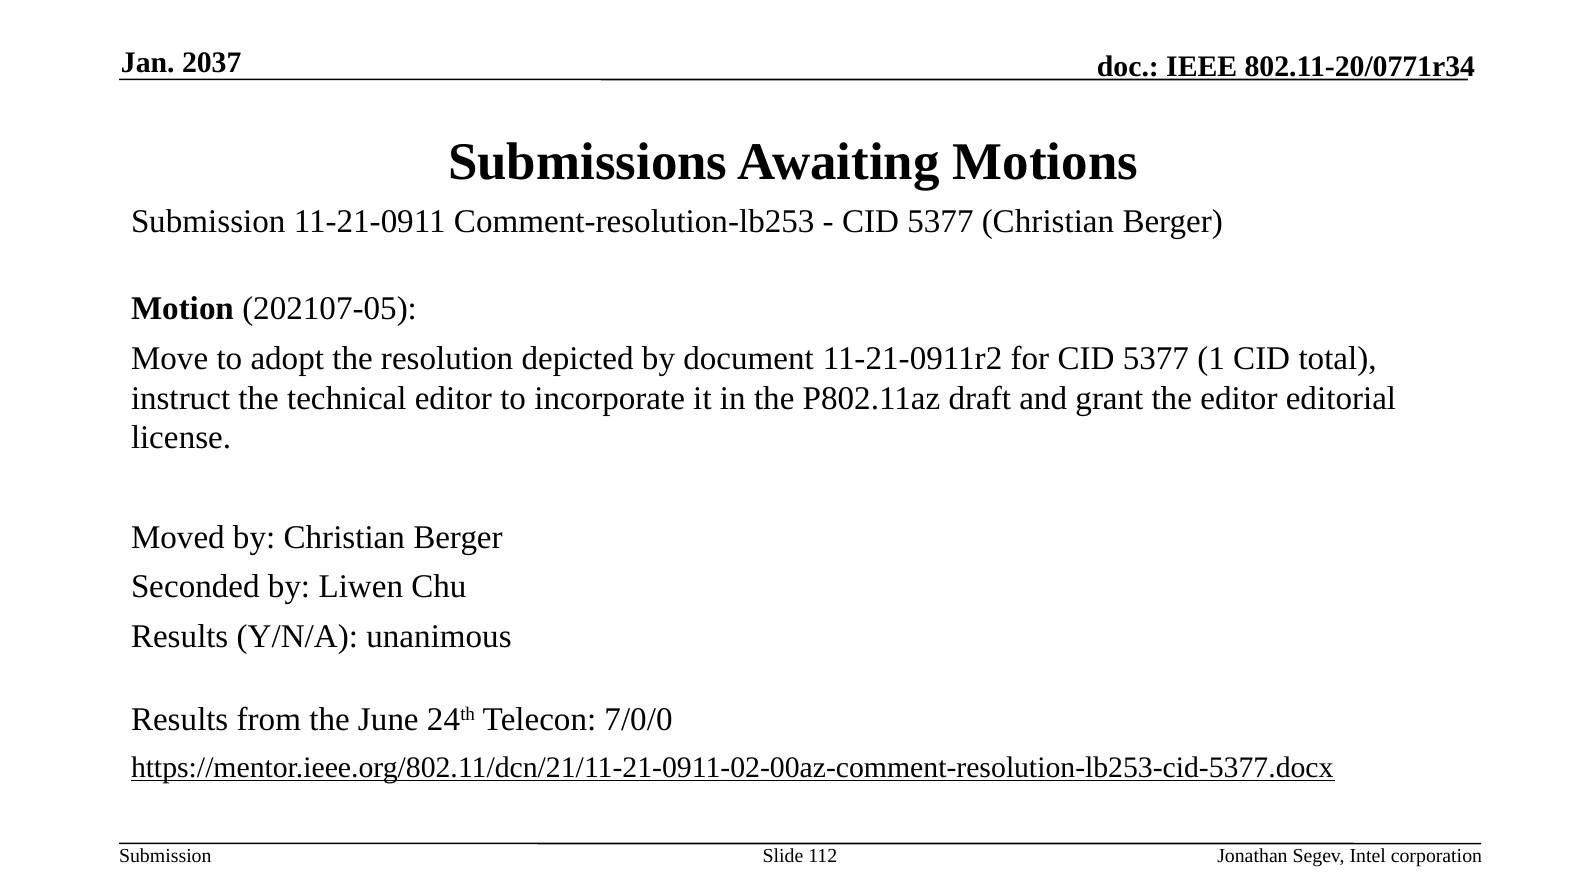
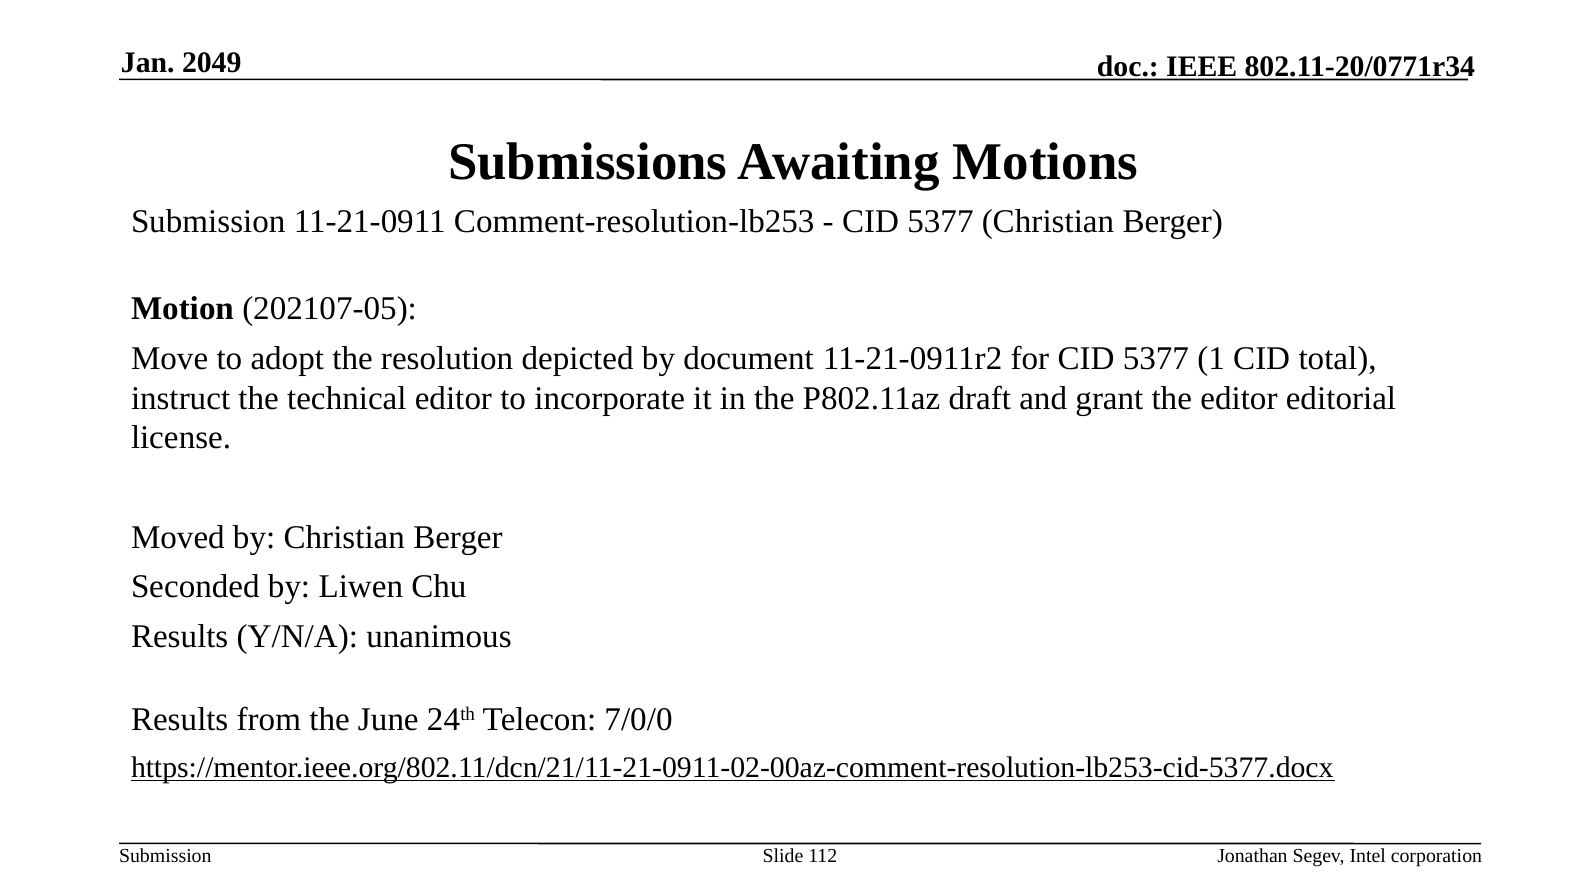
2037: 2037 -> 2049
